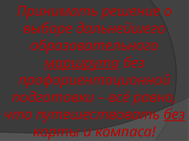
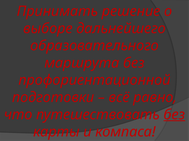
маршрута underline: present -> none
